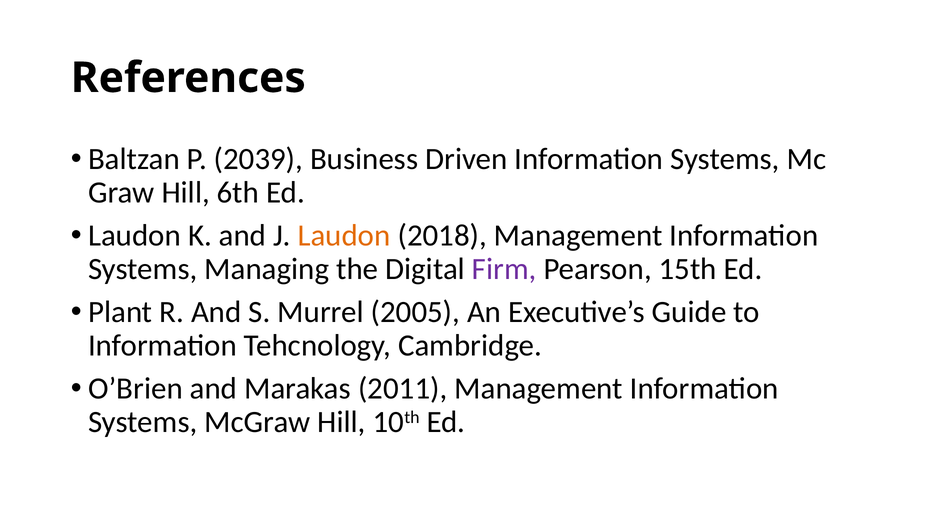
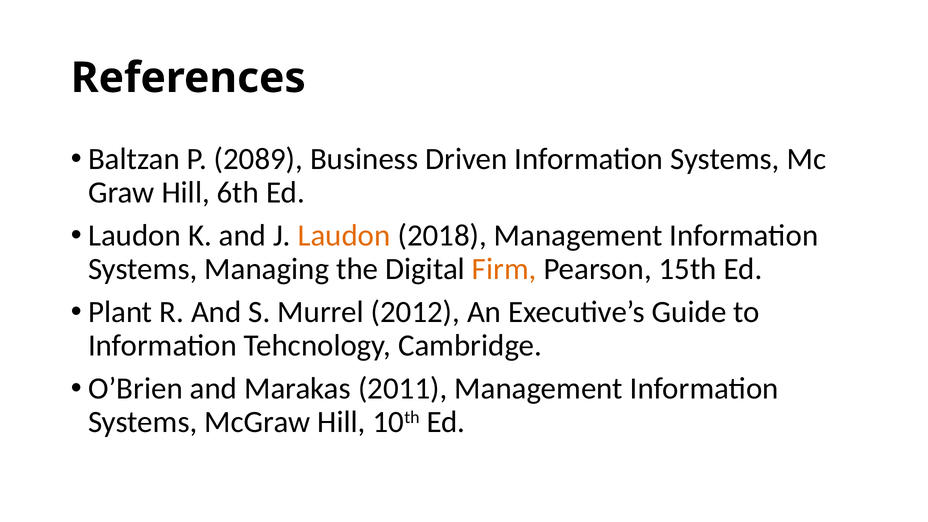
2039: 2039 -> 2089
Firm colour: purple -> orange
2005: 2005 -> 2012
